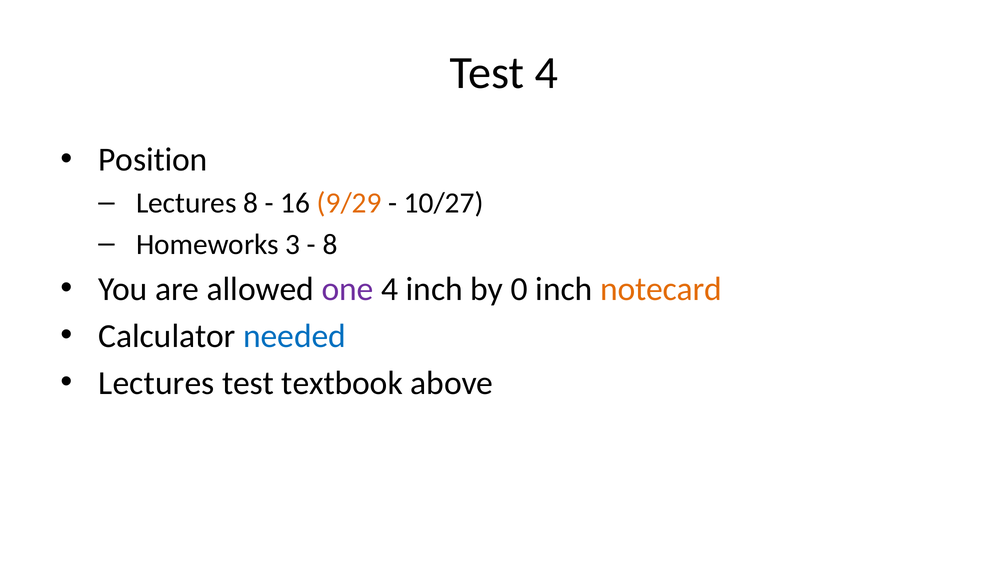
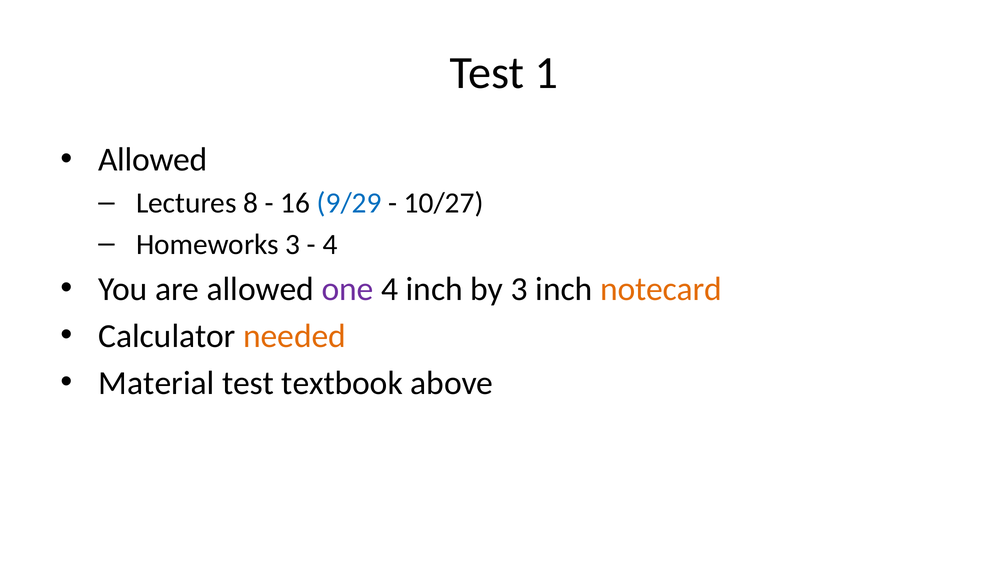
Test 4: 4 -> 1
Position at (153, 160): Position -> Allowed
9/29 colour: orange -> blue
8 at (330, 244): 8 -> 4
by 0: 0 -> 3
needed colour: blue -> orange
Lectures at (156, 383): Lectures -> Material
